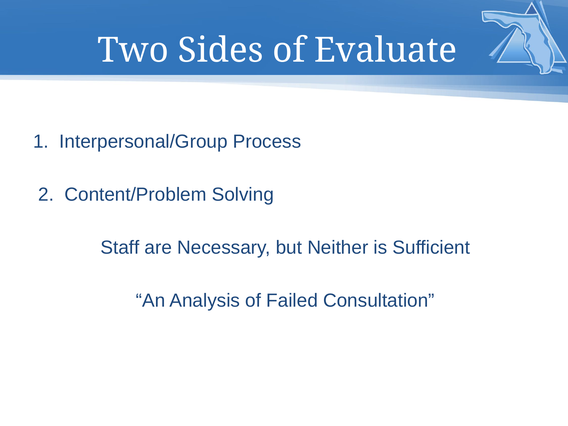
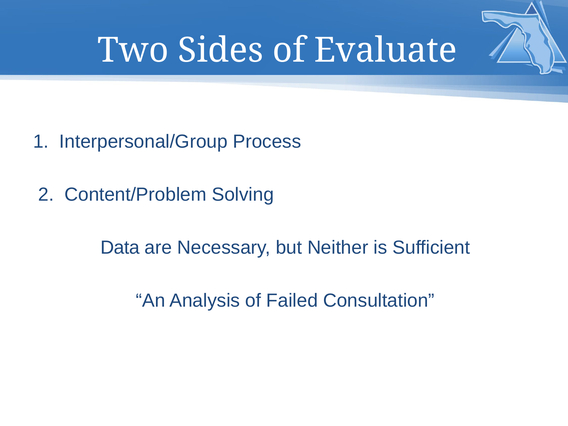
Staff: Staff -> Data
